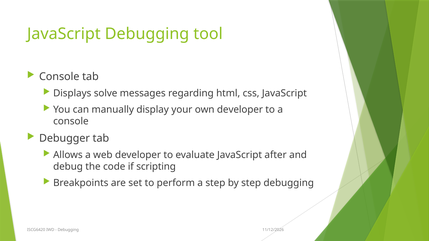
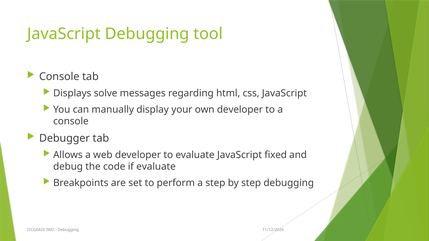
after: after -> fixed
if scripting: scripting -> evaluate
